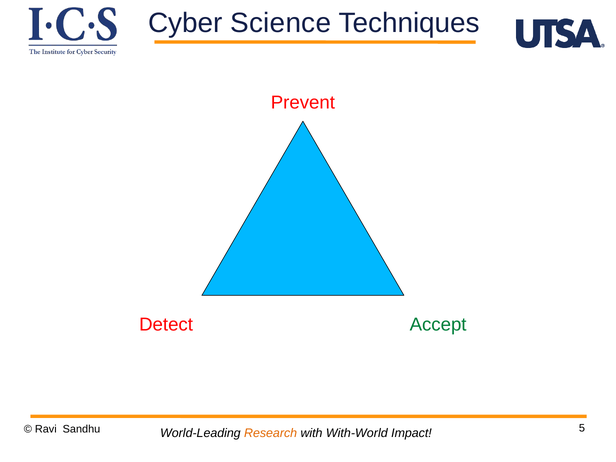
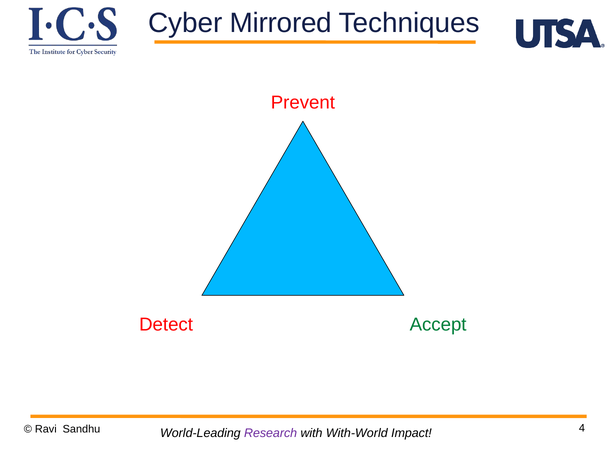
Science: Science -> Mirrored
5: 5 -> 4
Research colour: orange -> purple
